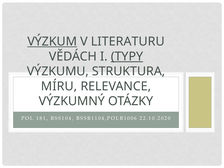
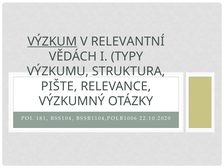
LITERATURU: LITERATURU -> RELEVANTNÍ
TYPY underline: present -> none
MÍRU: MÍRU -> PIŠTE
